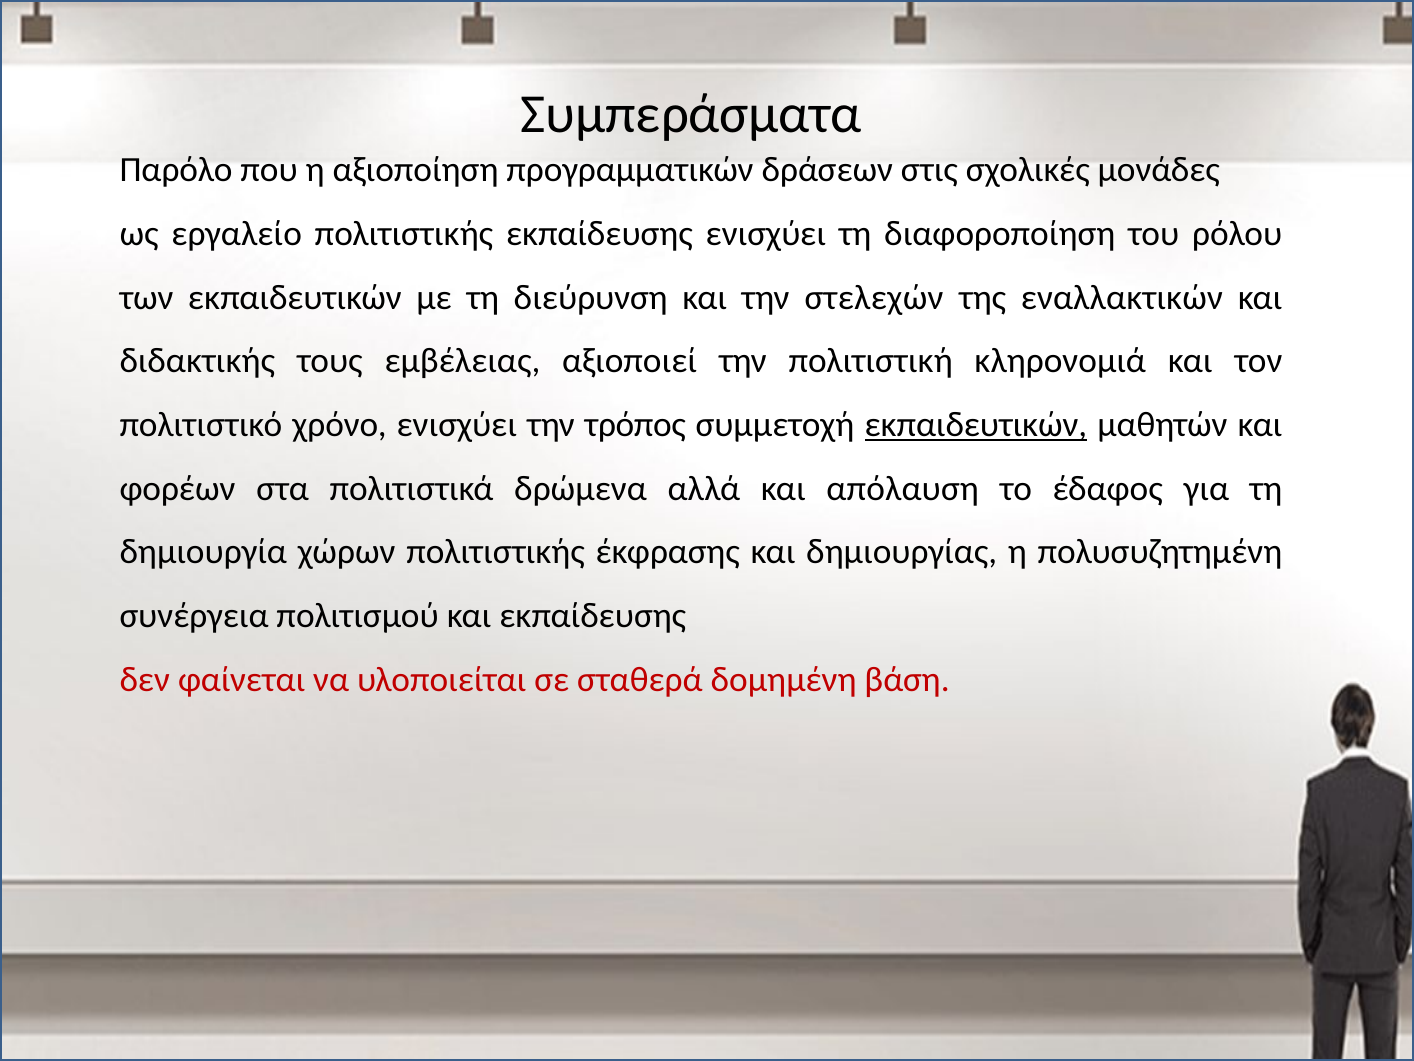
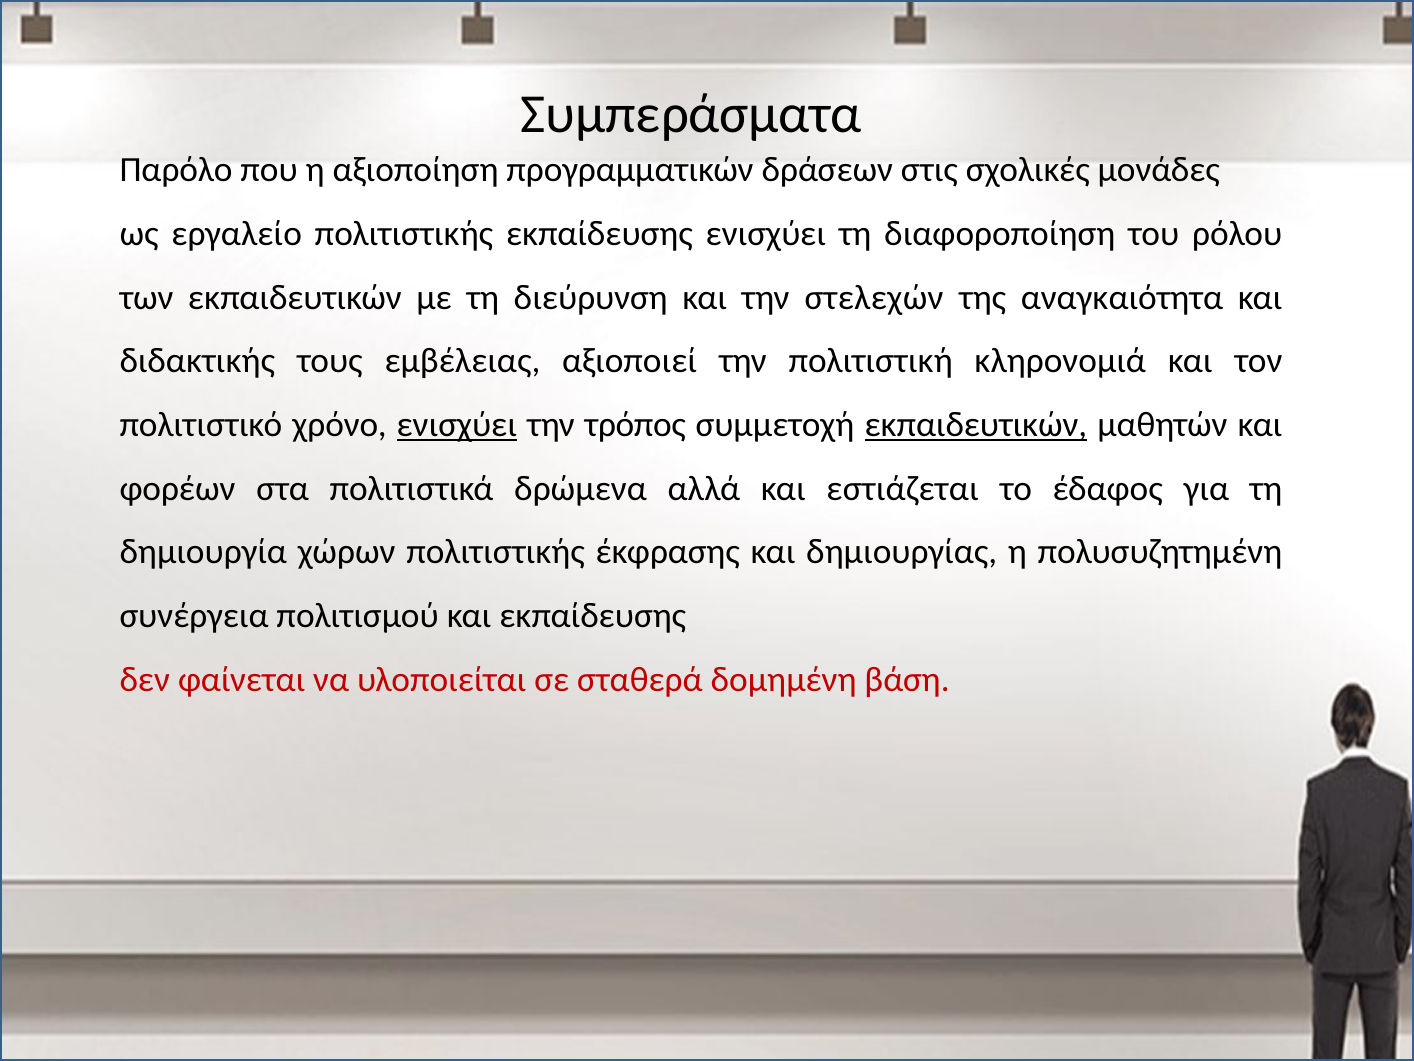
εναλλακτικών: εναλλακτικών -> αναγκαιότητα
ενισχύει at (457, 425) underline: none -> present
απόλαυση: απόλαυση -> εστιάζεται
